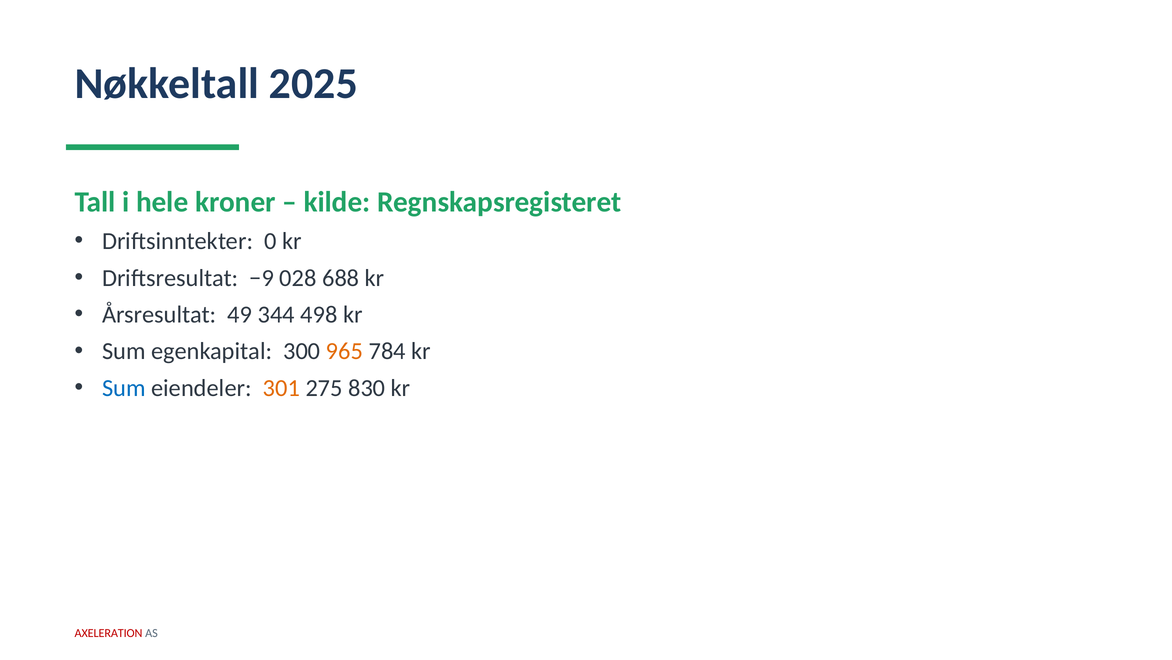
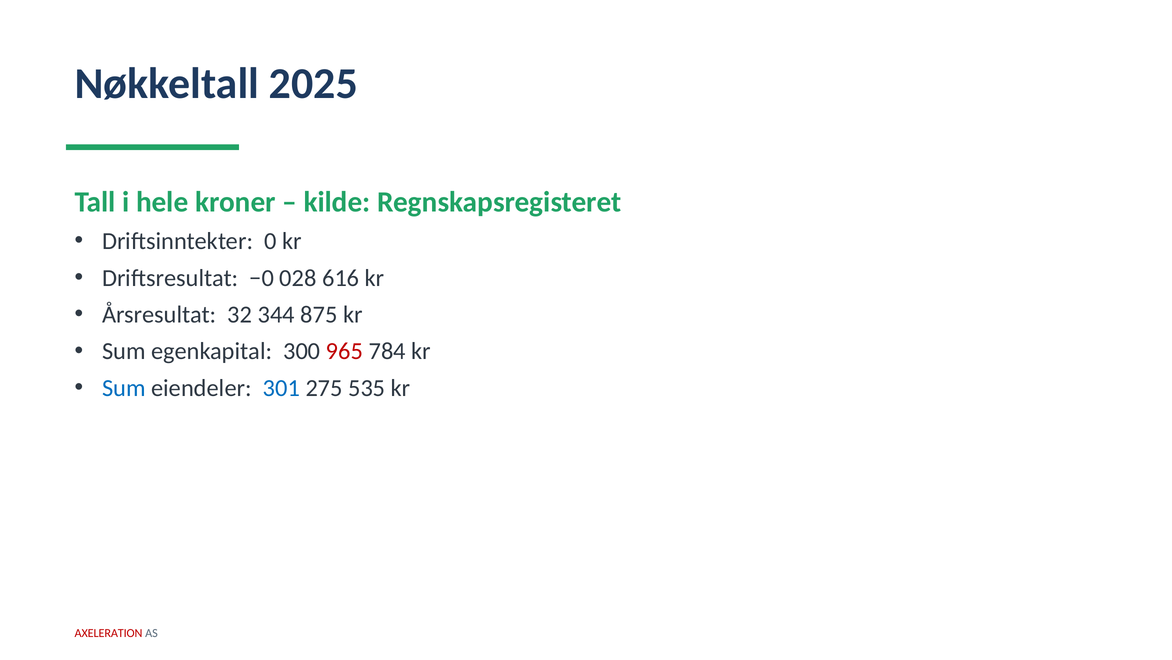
−9: −9 -> −0
688: 688 -> 616
49: 49 -> 32
498: 498 -> 875
965 colour: orange -> red
301 colour: orange -> blue
830: 830 -> 535
